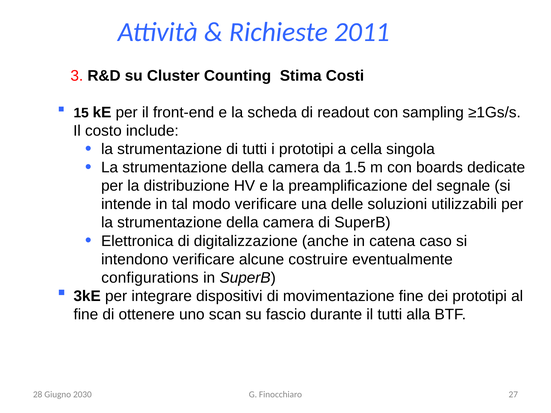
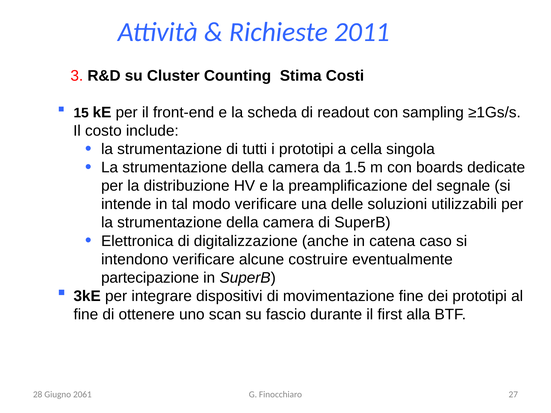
configurations: configurations -> partecipazione
il tutti: tutti -> first
2030: 2030 -> 2061
